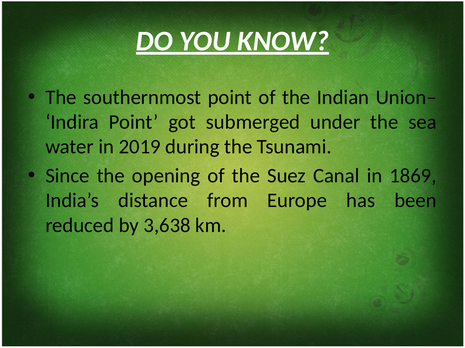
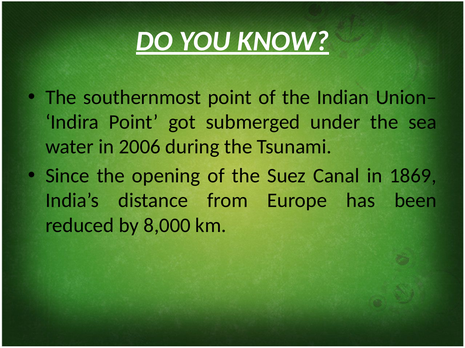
2019: 2019 -> 2006
3,638: 3,638 -> 8,000
